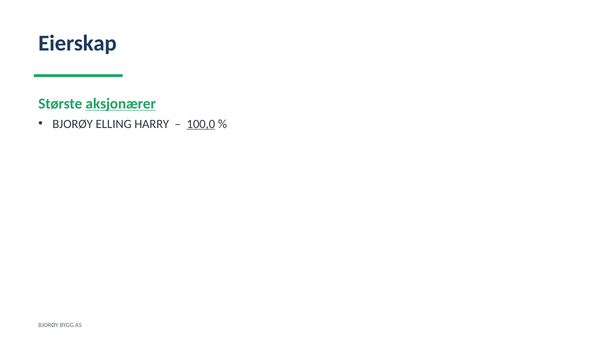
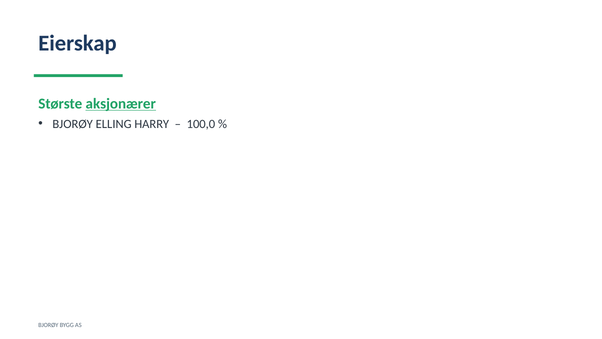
100,0 underline: present -> none
